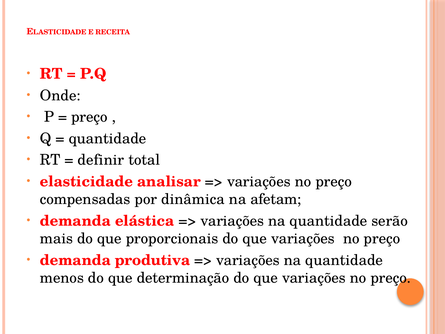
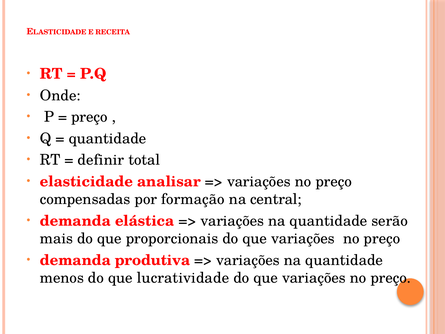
dinâmica: dinâmica -> formação
afetam: afetam -> central
determinação: determinação -> lucratividade
